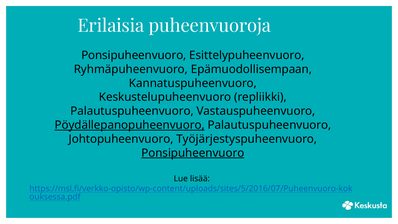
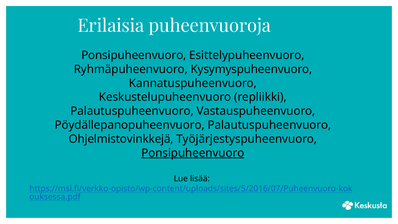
Epämuodollisempaan: Epämuodollisempaan -> Kysymyspuheenvuoro
Pöydällepanopuheenvuoro underline: present -> none
Johtopuheenvuoro: Johtopuheenvuoro -> Ohjelmistovinkkejä
